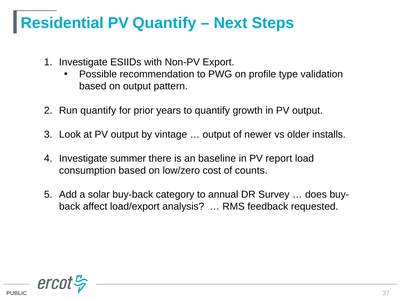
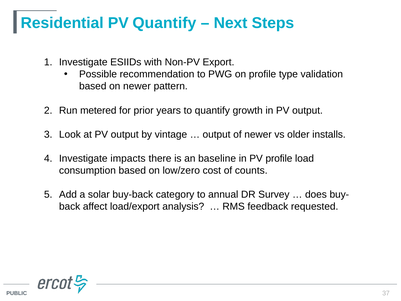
on output: output -> newer
Run quantify: quantify -> metered
summer: summer -> impacts
PV report: report -> profile
